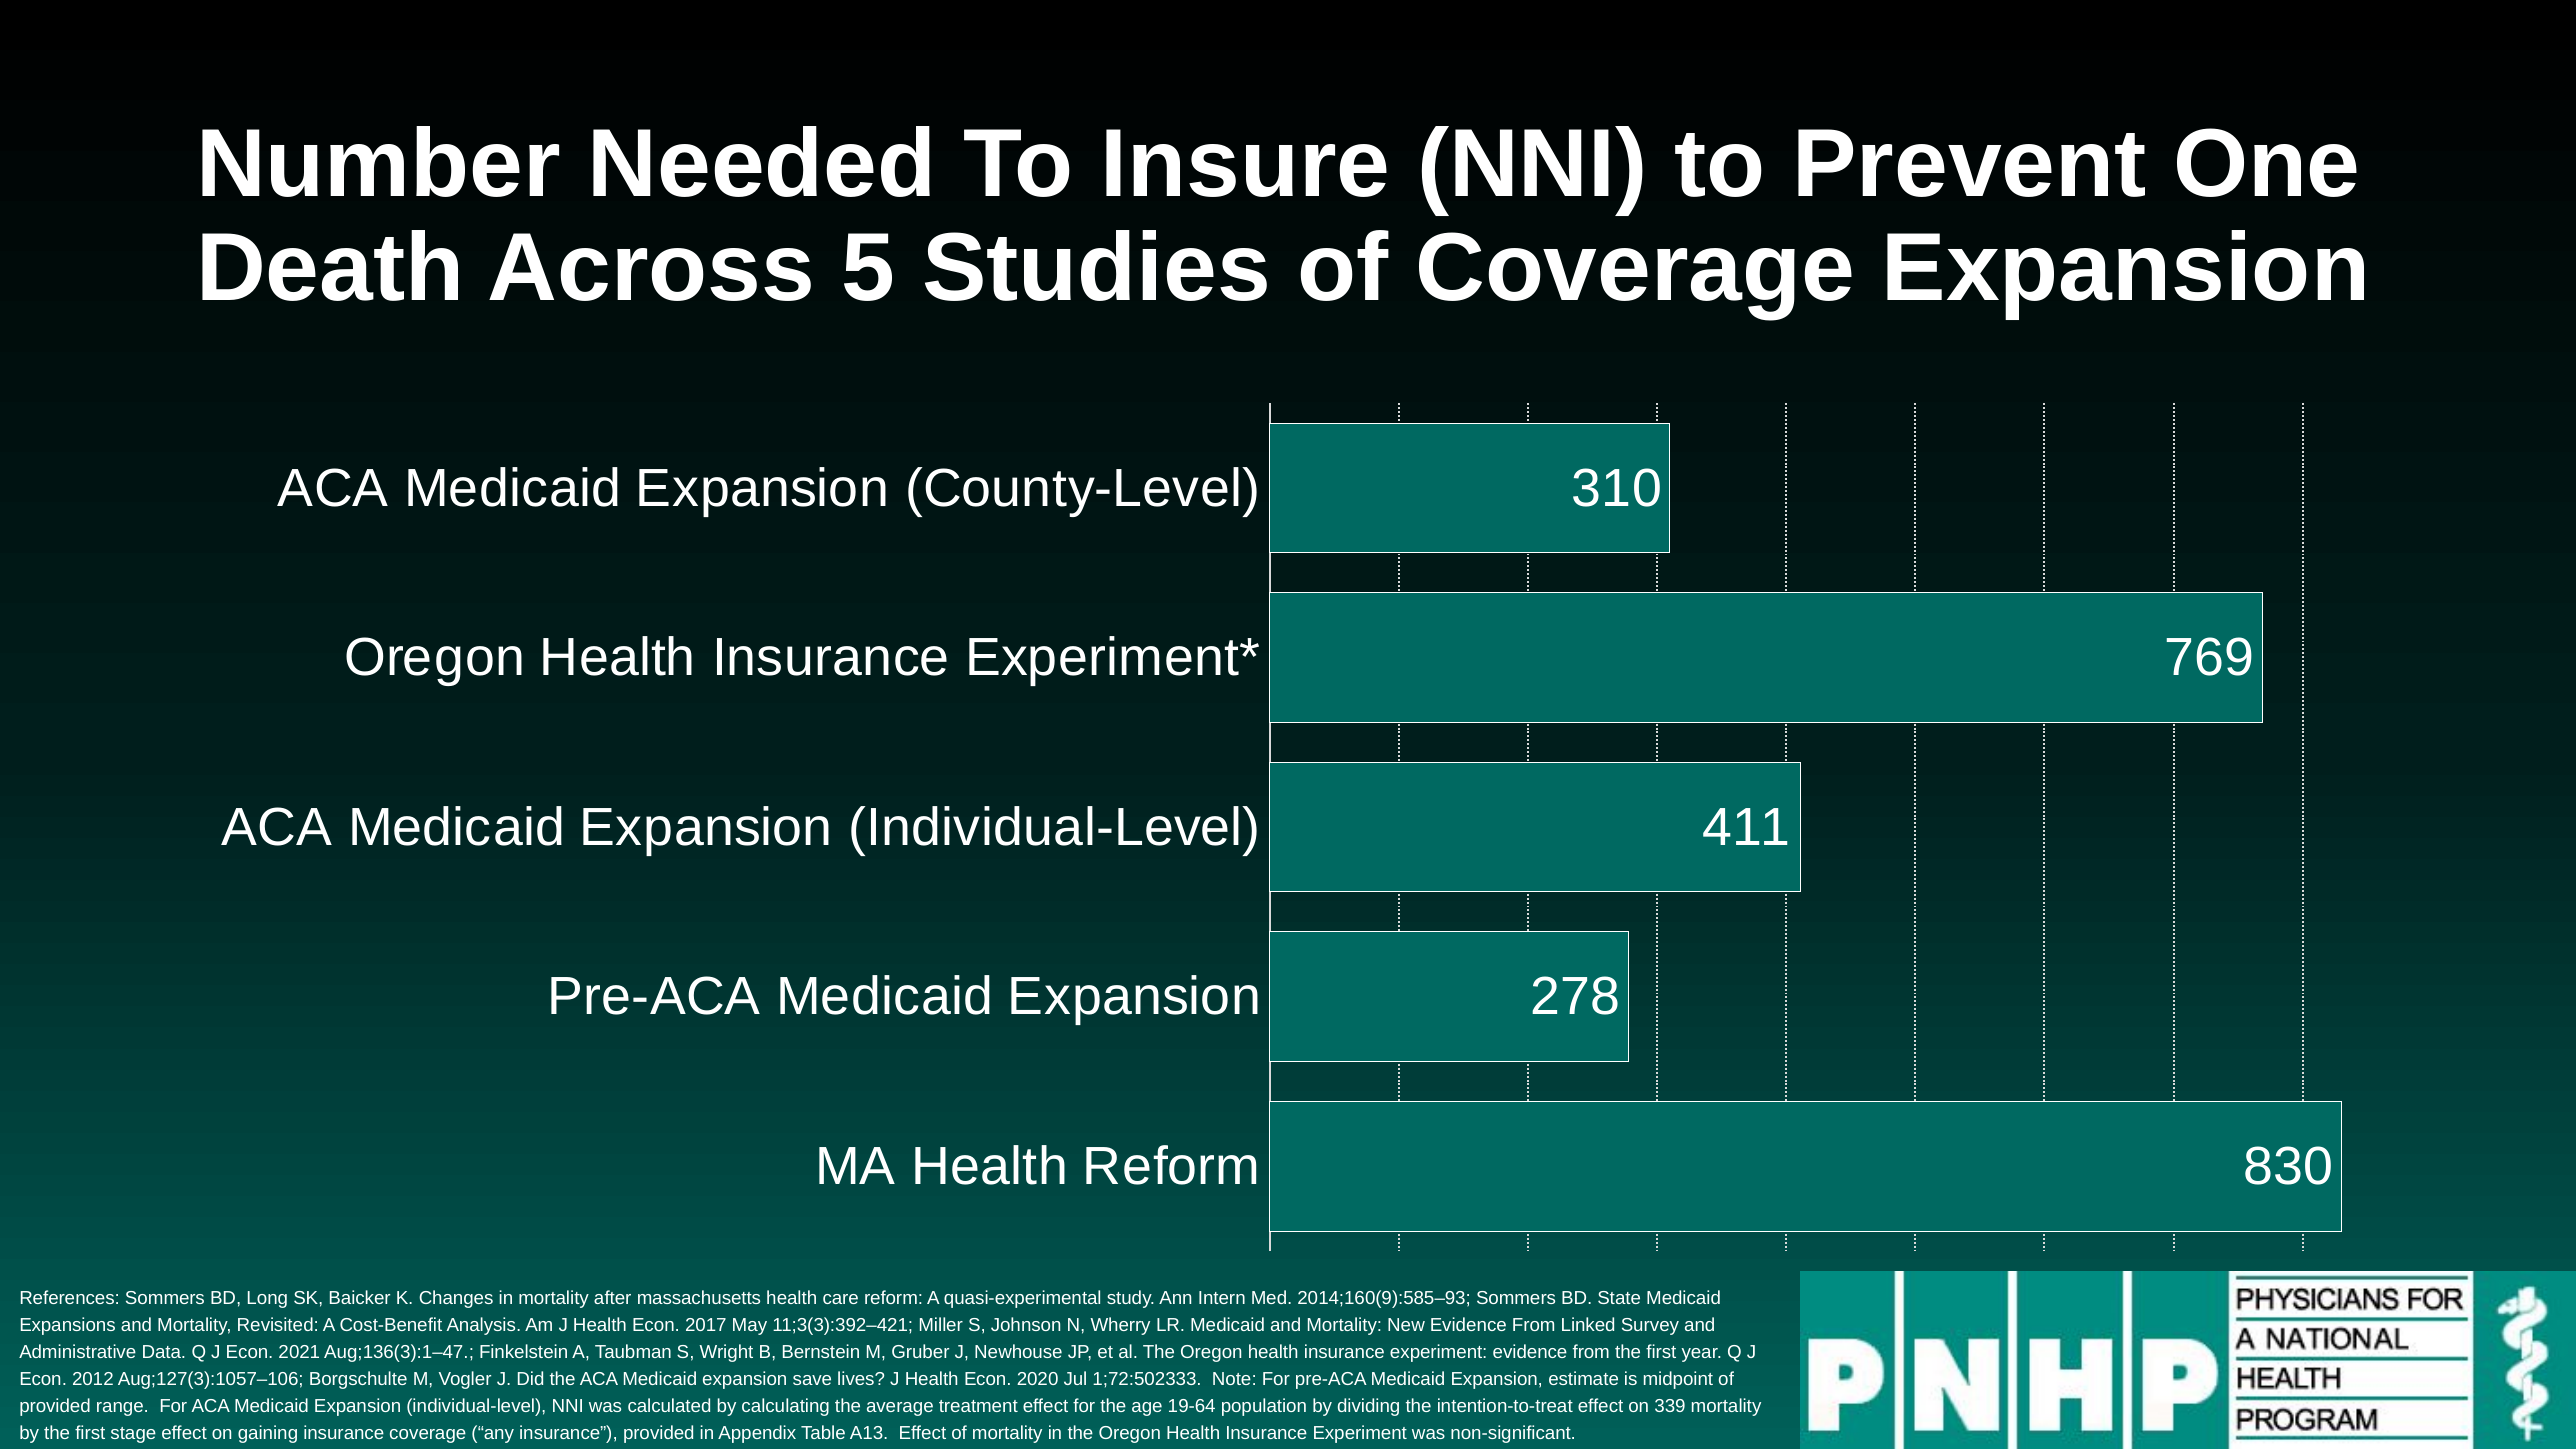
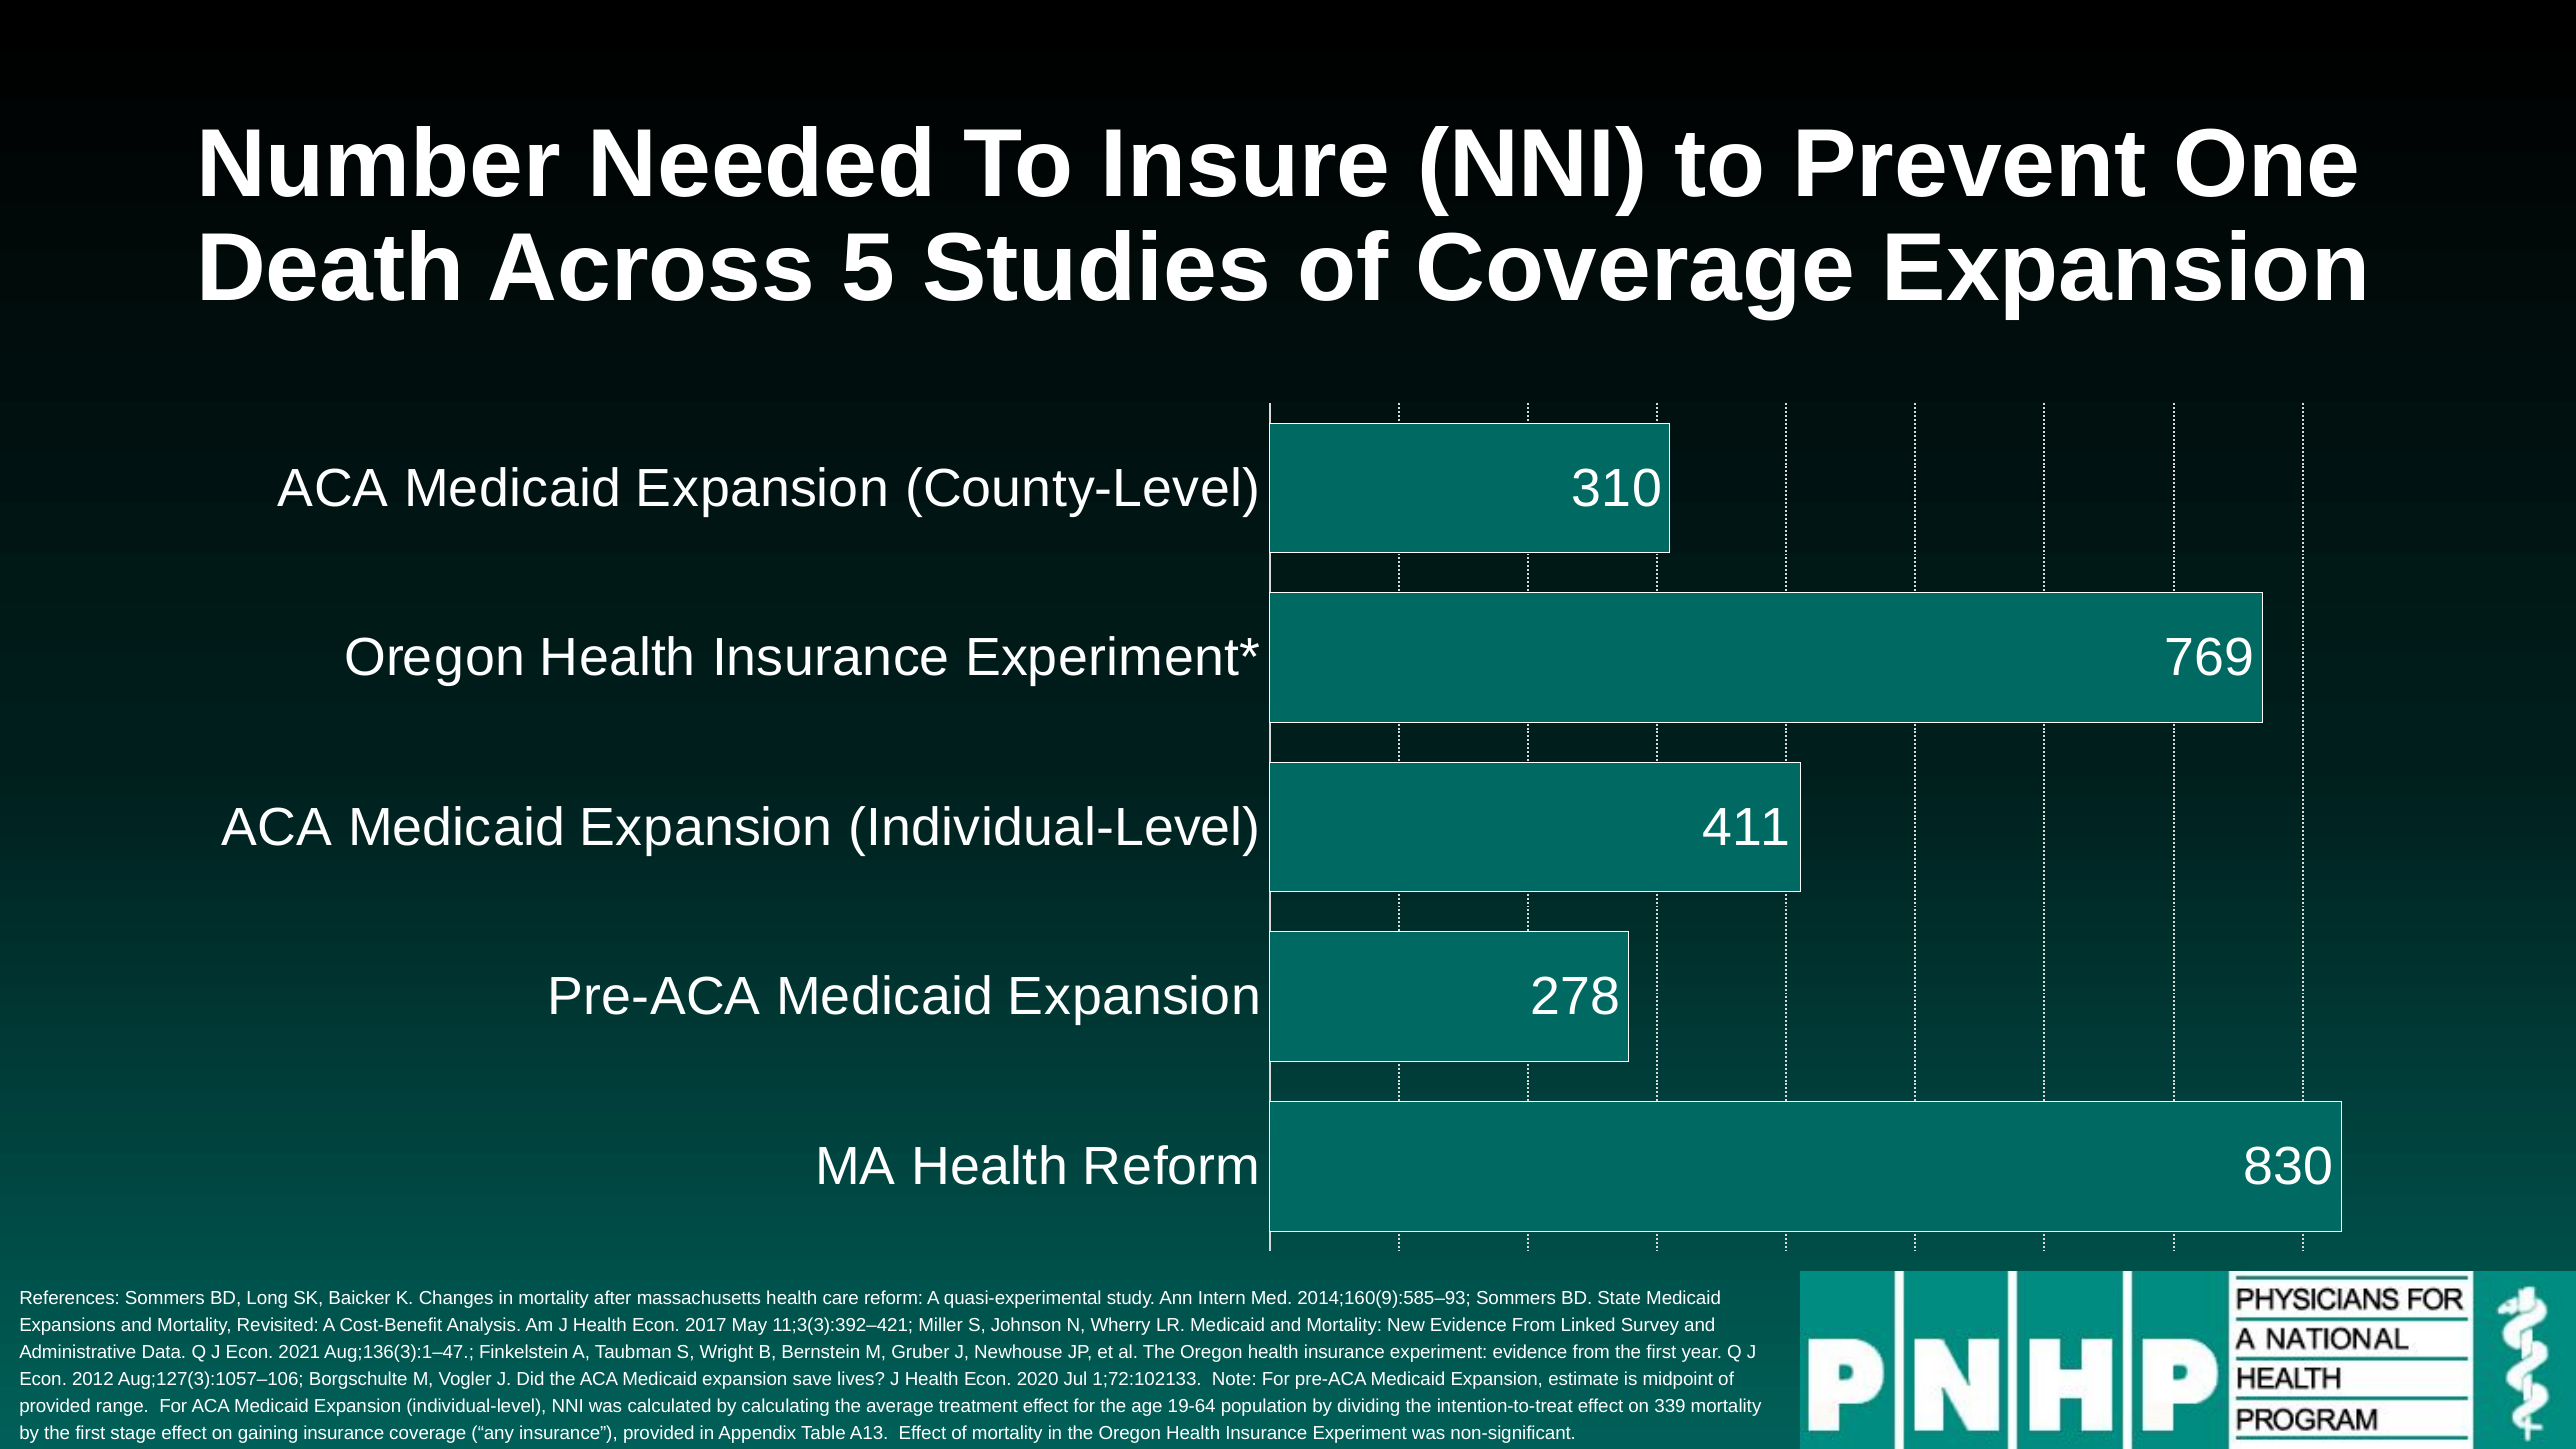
1;72:502333: 1;72:502333 -> 1;72:102133
